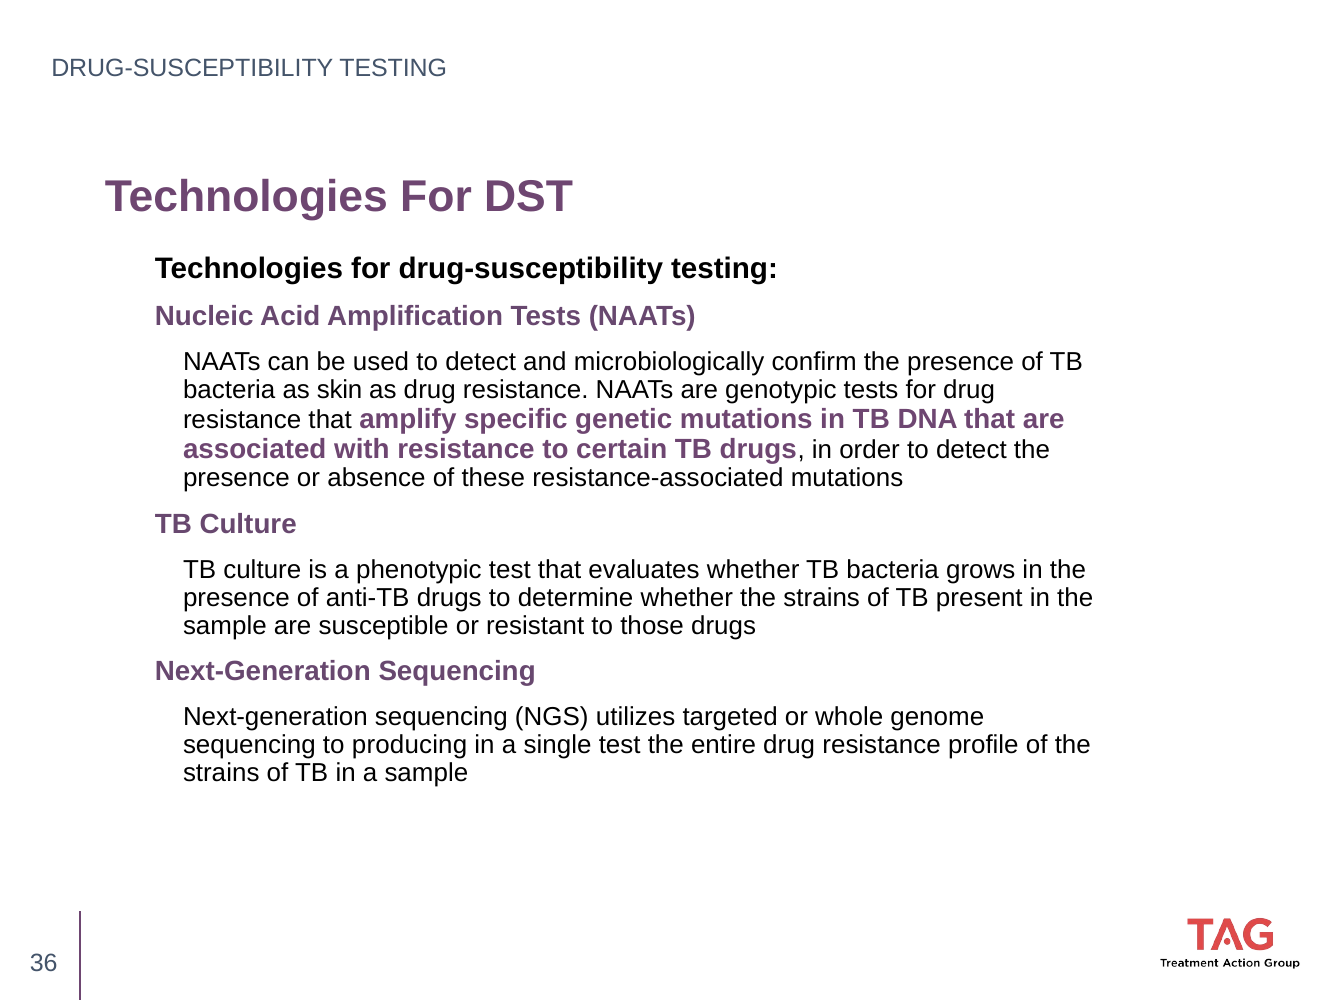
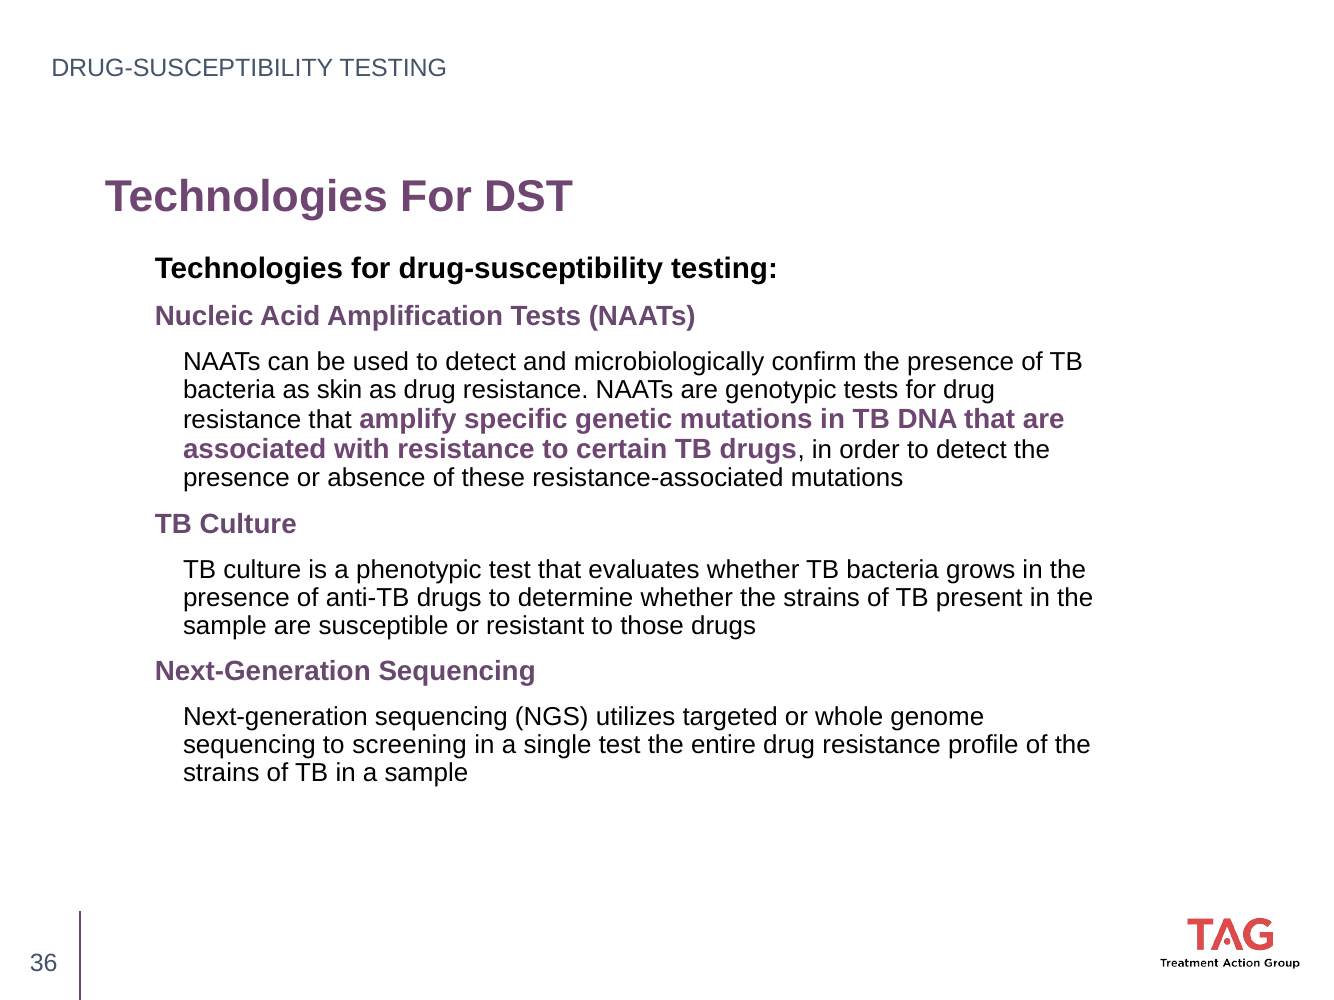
producing: producing -> screening
